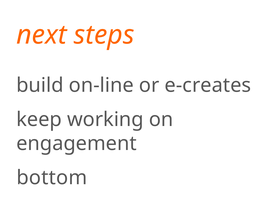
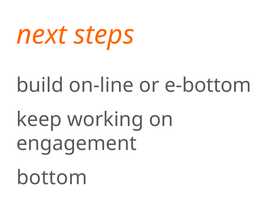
e-creates: e-creates -> e-bottom
